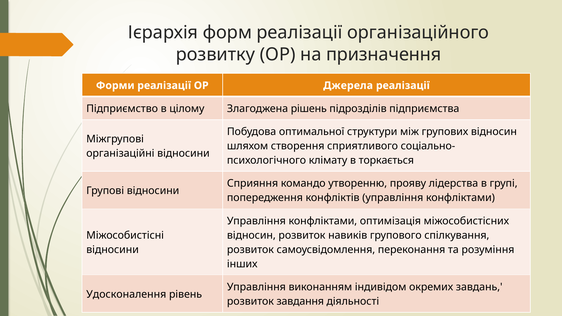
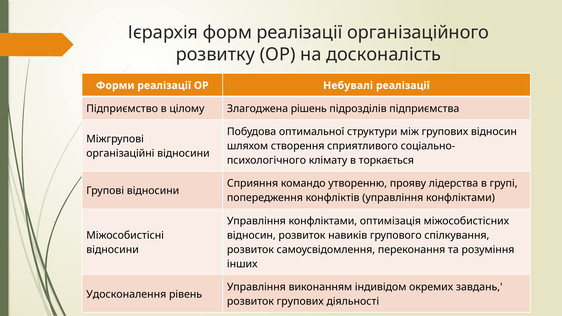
призначення: призначення -> досконалість
Джерела: Джерела -> Небувалі
розвиток завдання: завдання -> групових
